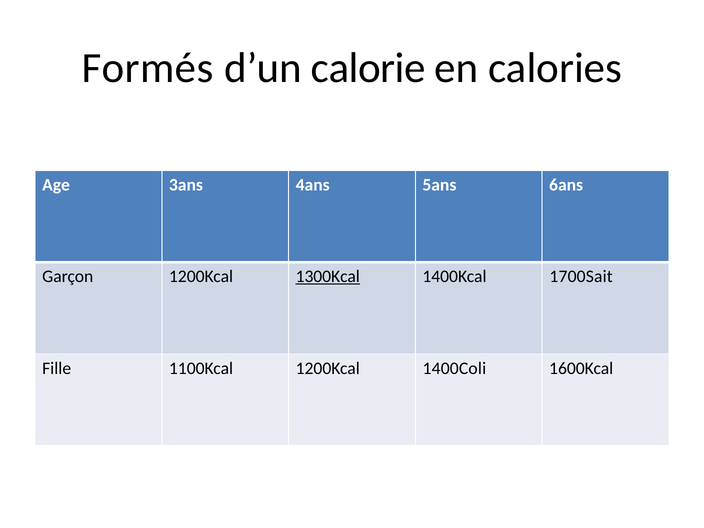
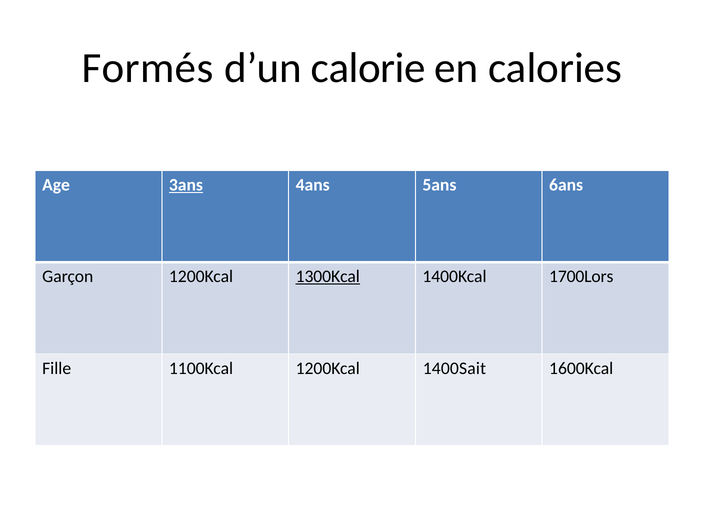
3ans underline: none -> present
1700Sait: 1700Sait -> 1700Lors
1400Coli: 1400Coli -> 1400Sait
